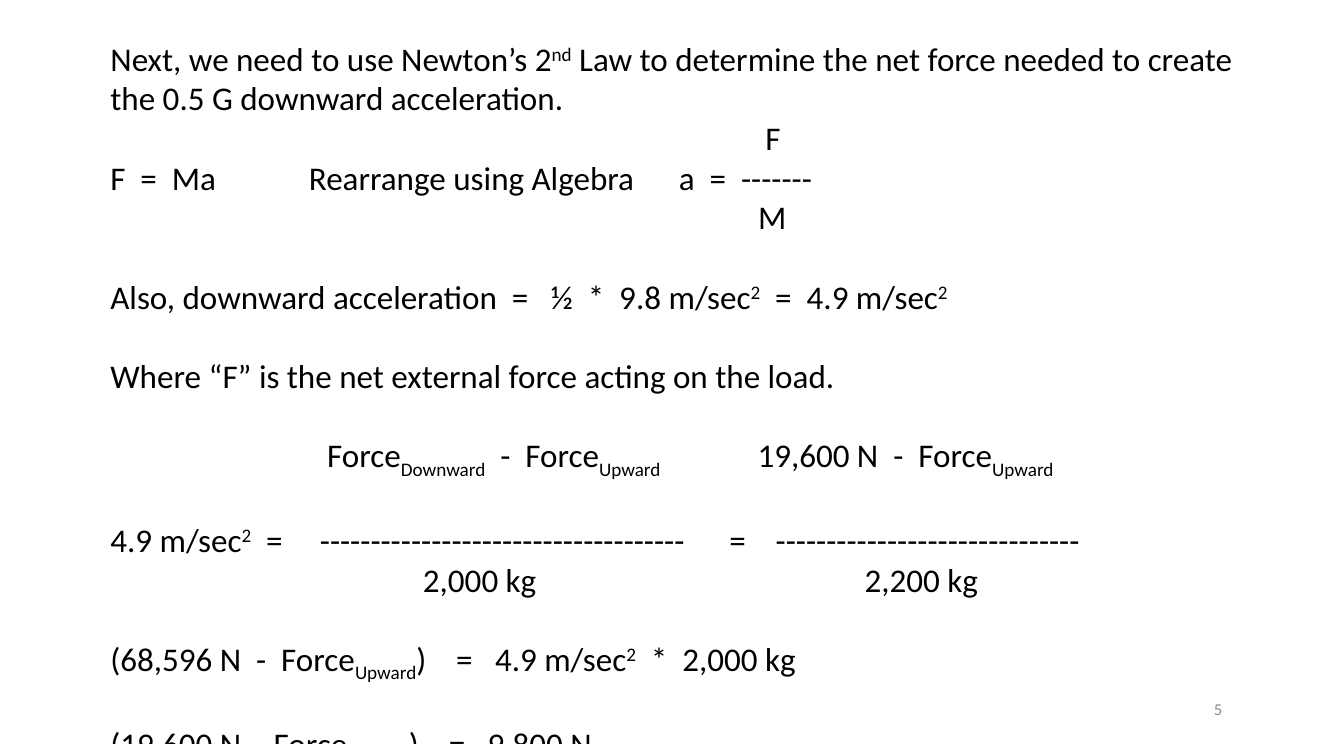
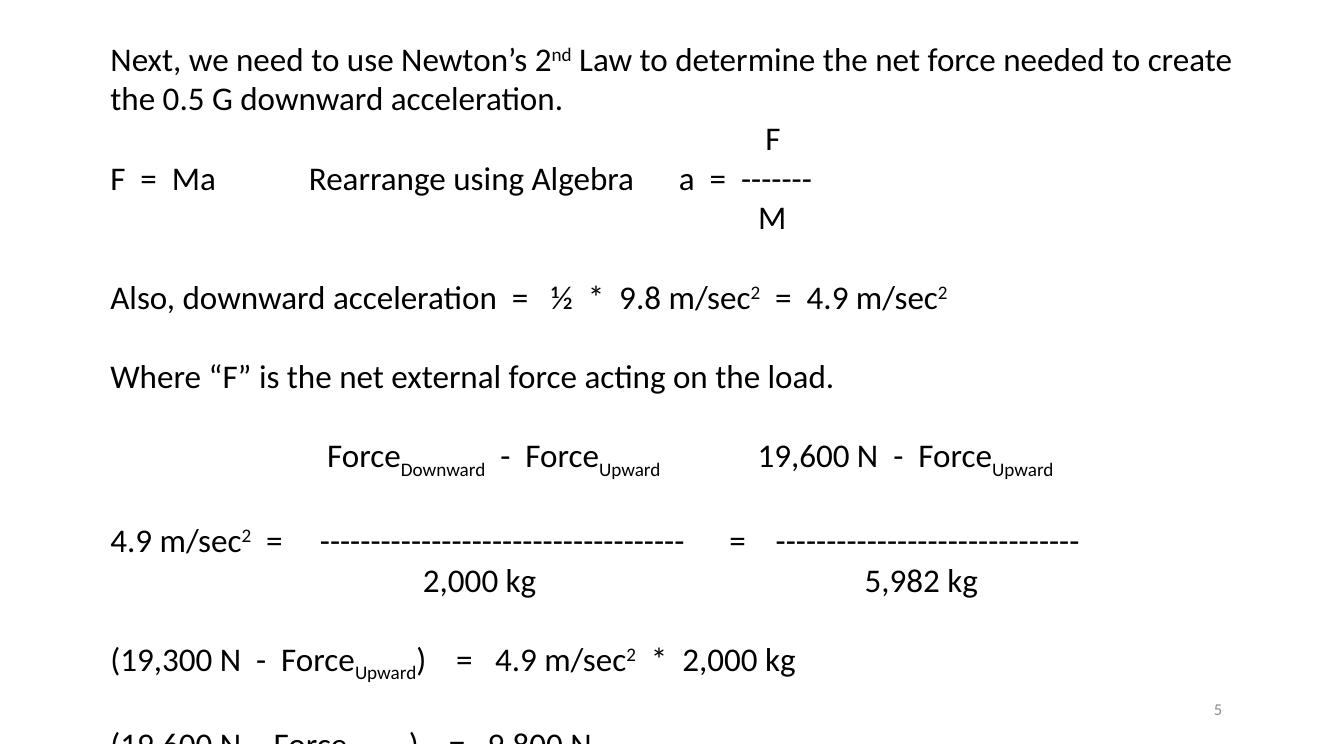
2,200: 2,200 -> 5,982
68,596: 68,596 -> 19,300
